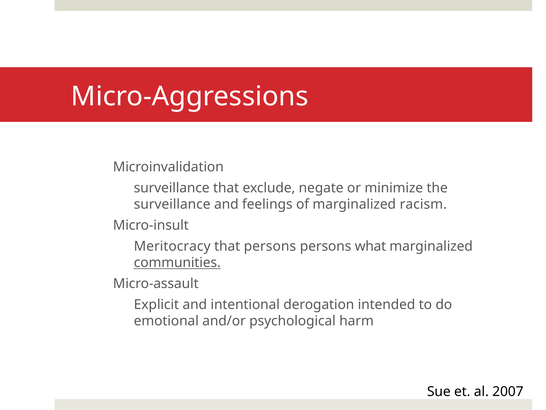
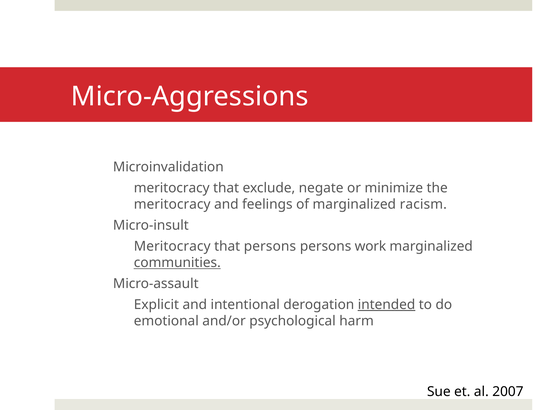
surveillance at (172, 188): surveillance -> meritocracy
surveillance at (172, 204): surveillance -> meritocracy
what: what -> work
intended underline: none -> present
